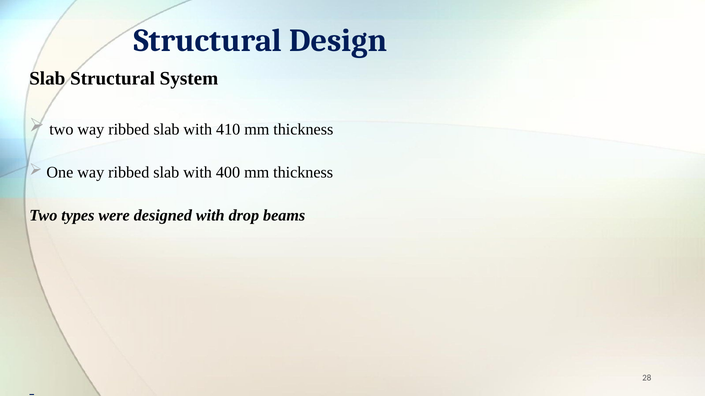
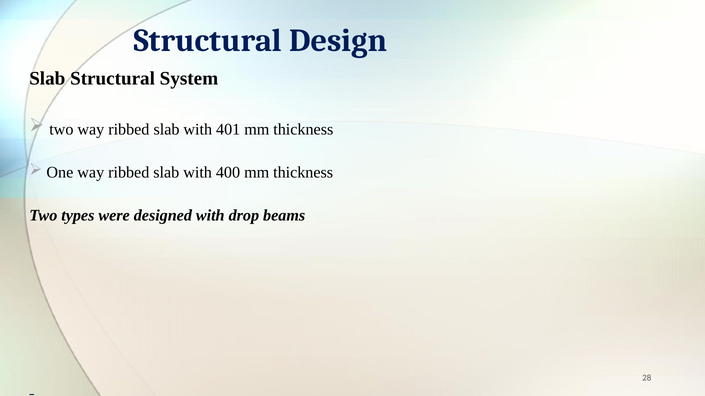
410: 410 -> 401
